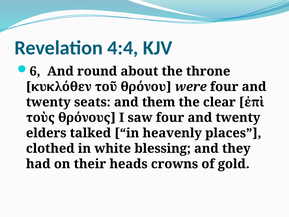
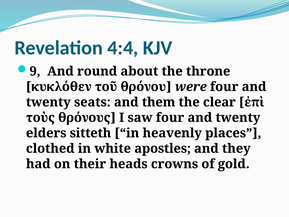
6: 6 -> 9
talked: talked -> sitteth
blessing: blessing -> apostles
